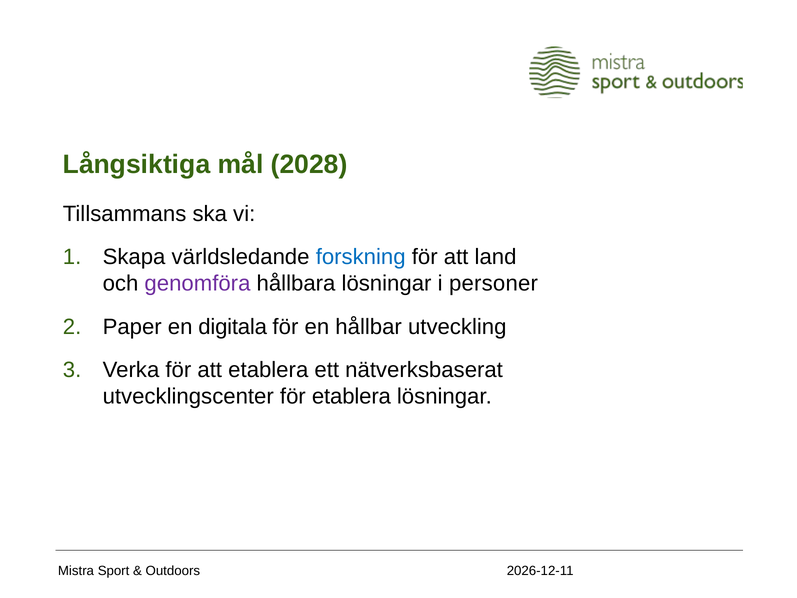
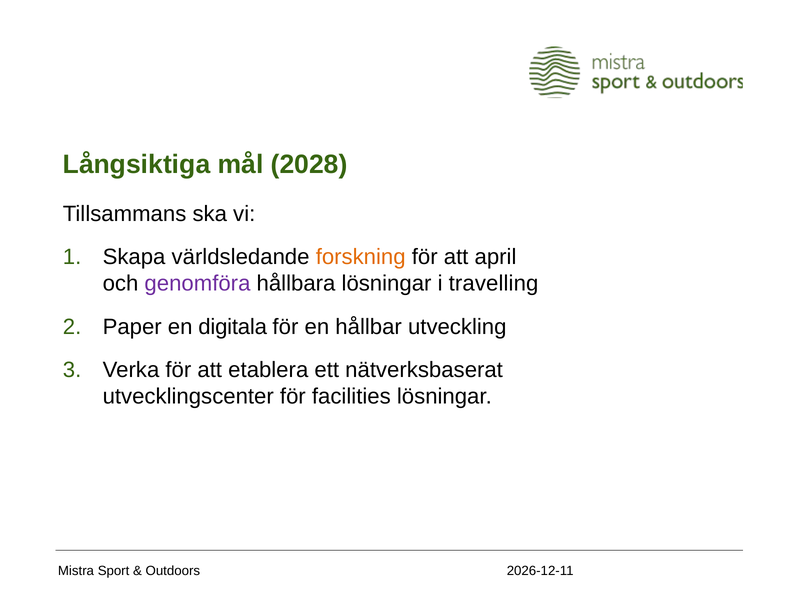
forskning colour: blue -> orange
land: land -> april
personer: personer -> travelling
för etablera: etablera -> facilities
